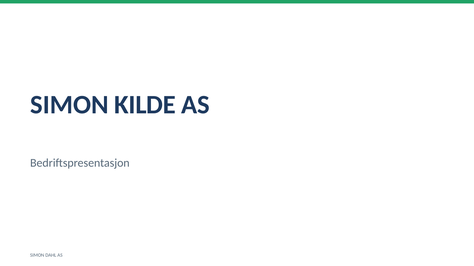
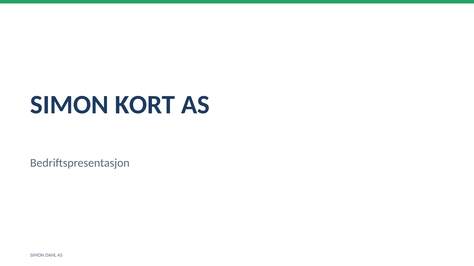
KILDE: KILDE -> KORT
